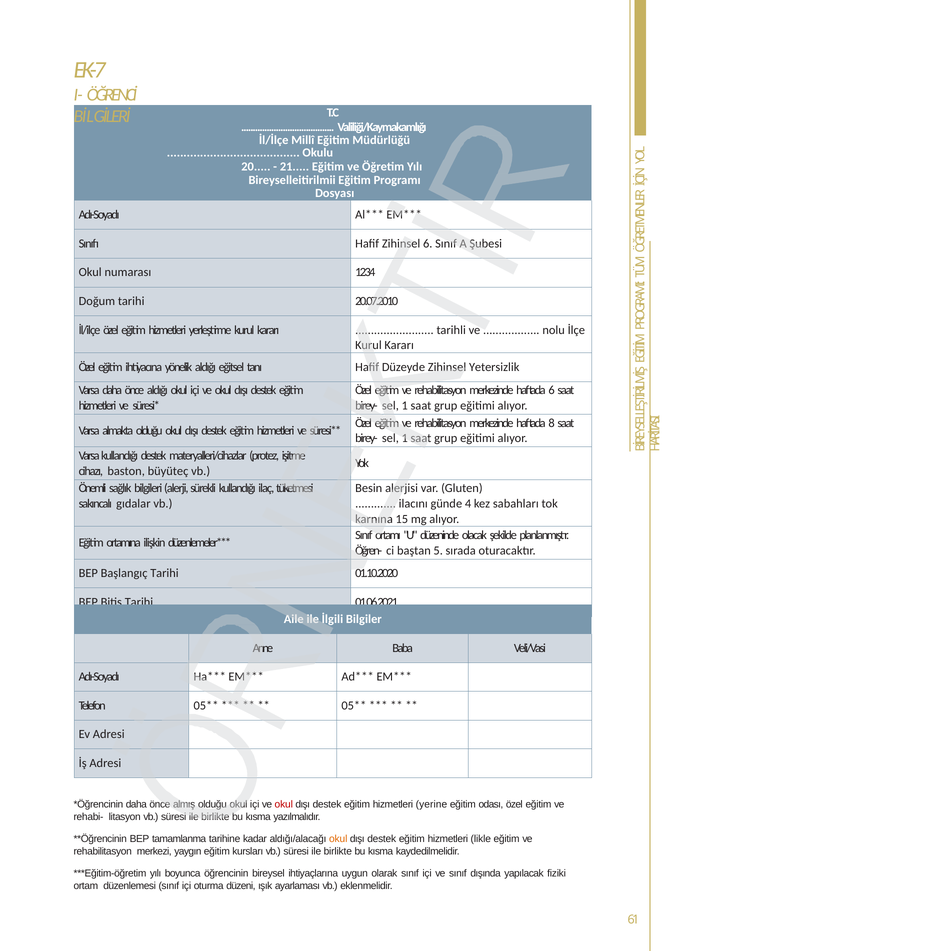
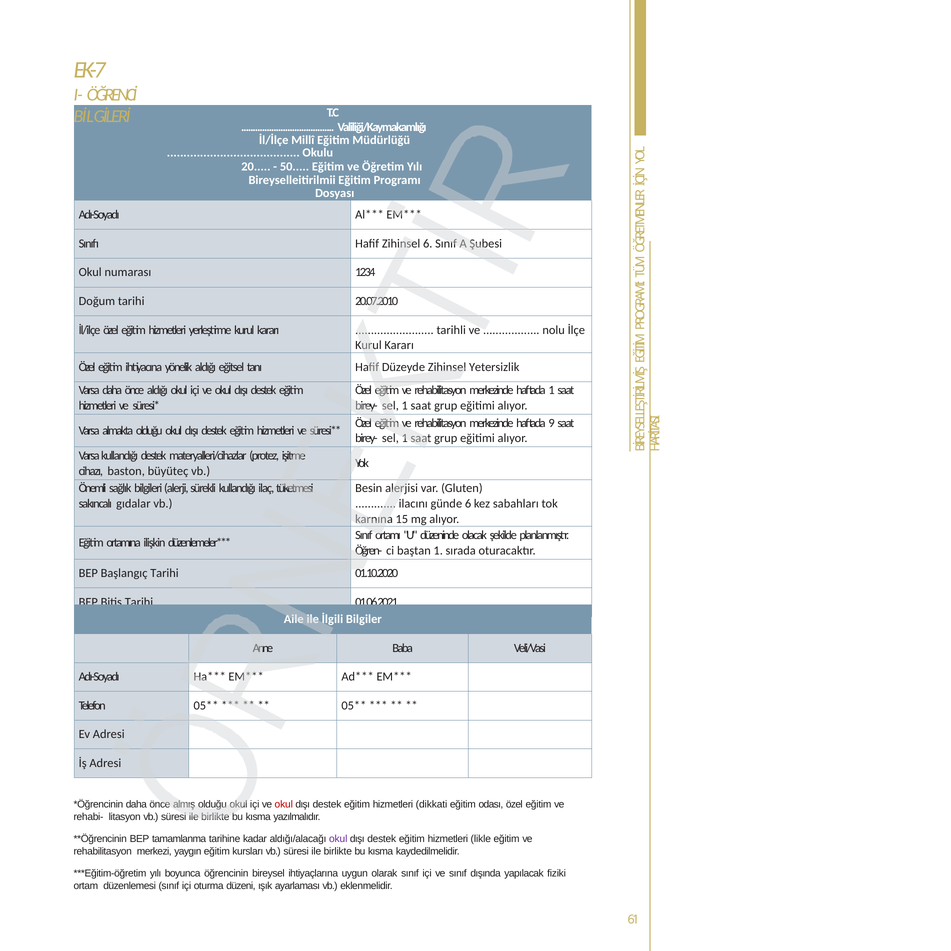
21: 21 -> 50
haftada 6: 6 -> 1
8: 8 -> 9
günde 4: 4 -> 6
baştan 5: 5 -> 1
yerine: yerine -> dikkati
okul at (338, 839) colour: orange -> purple
